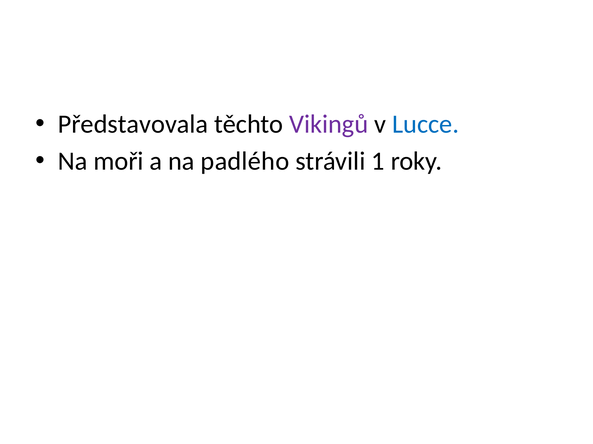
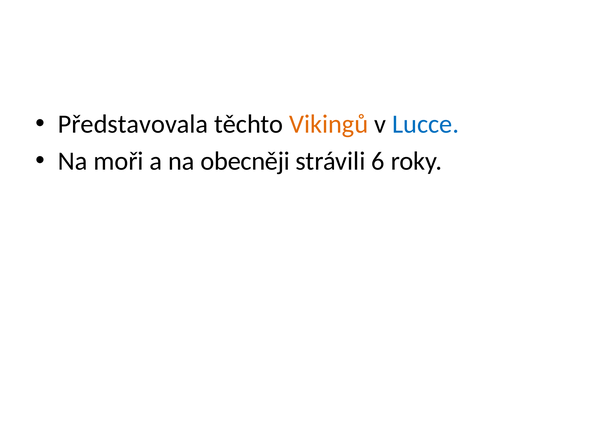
Vikingů colour: purple -> orange
padlého: padlého -> obecněji
1: 1 -> 6
